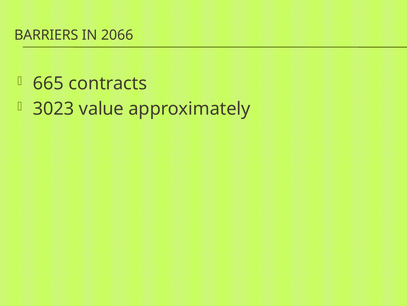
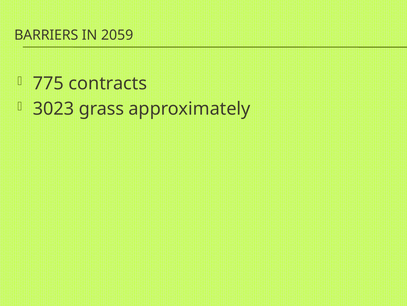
2066: 2066 -> 2059
665: 665 -> 775
value: value -> grass
